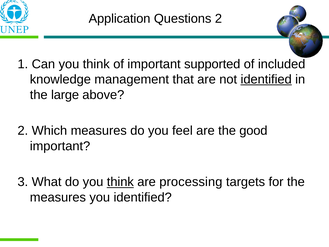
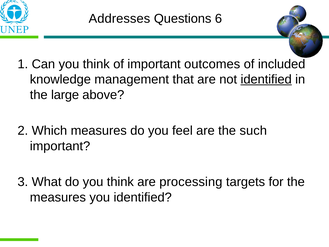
Application: Application -> Addresses
Questions 2: 2 -> 6
supported: supported -> outcomes
good: good -> such
think at (120, 182) underline: present -> none
